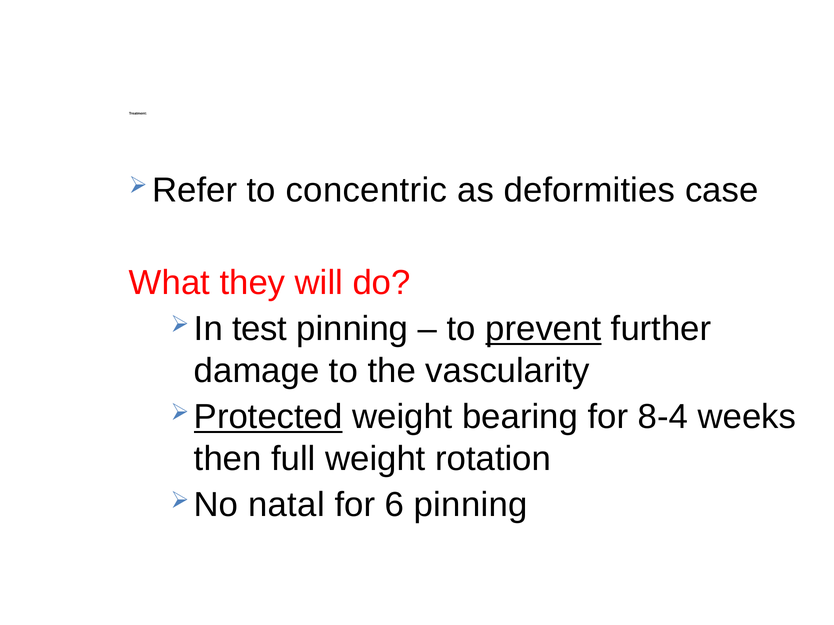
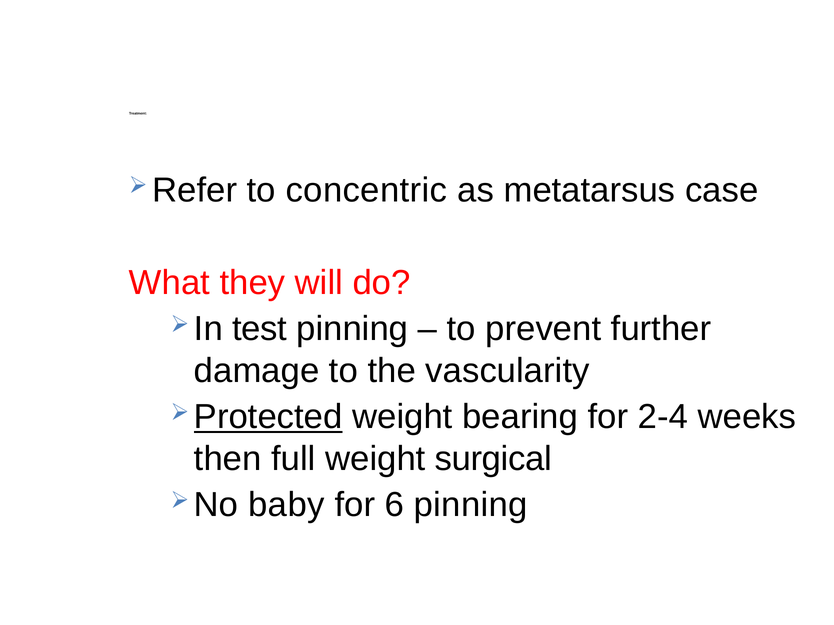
deformities: deformities -> metatarsus
prevent underline: present -> none
8-4: 8-4 -> 2-4
rotation: rotation -> surgical
natal: natal -> baby
